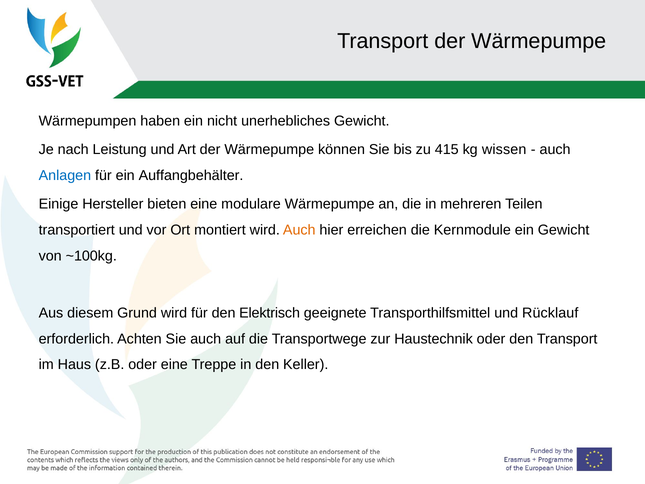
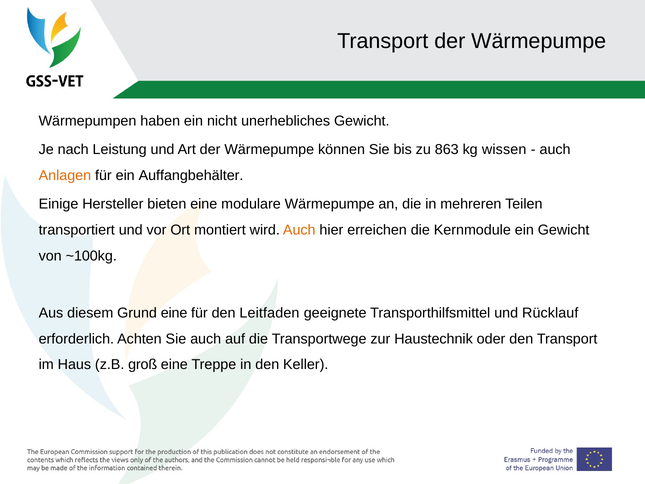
415: 415 -> 863
Anlagen colour: blue -> orange
Grund wird: wird -> eine
Elektrisch: Elektrisch -> Leitfaden
z.B oder: oder -> groß
